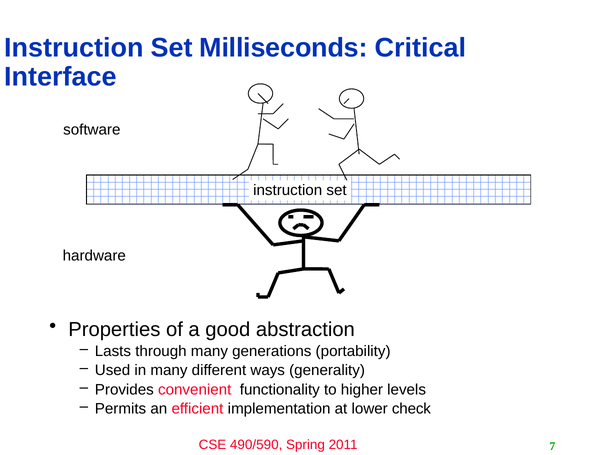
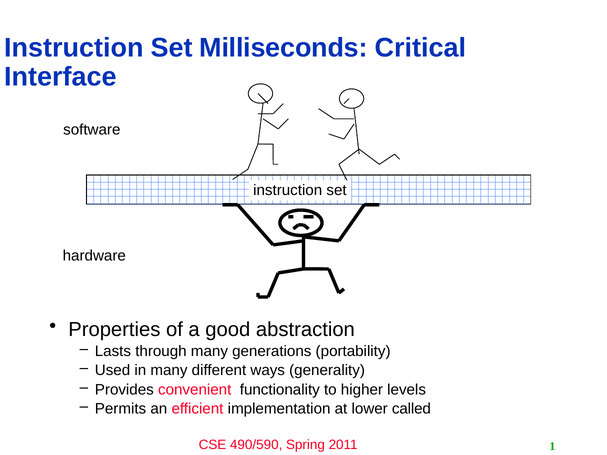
check: check -> called
7: 7 -> 1
